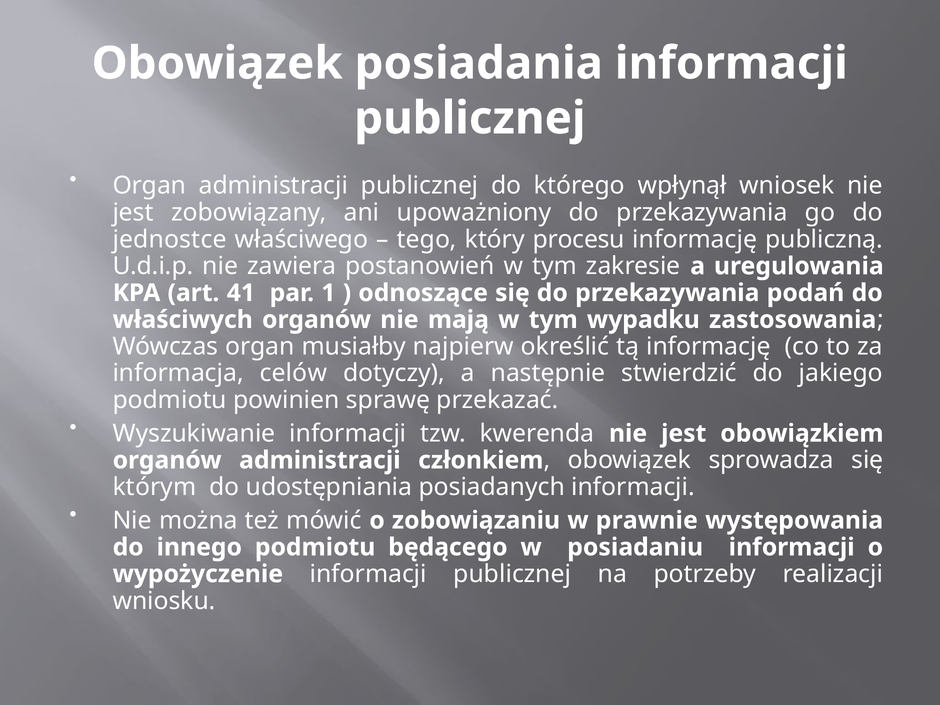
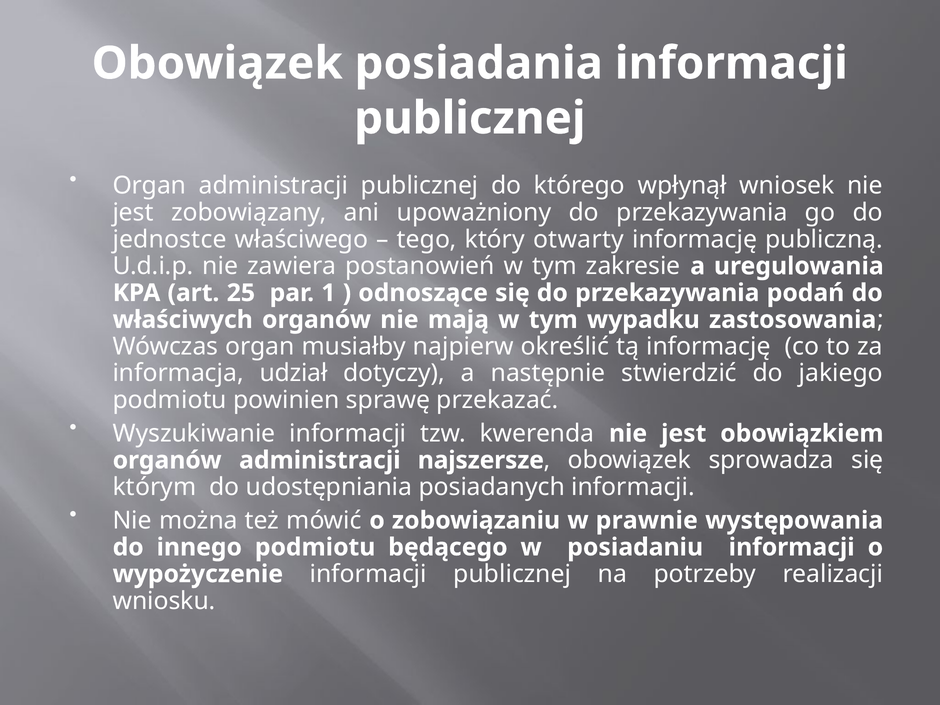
procesu: procesu -> otwarty
41: 41 -> 25
celów: celów -> udział
członkiem: członkiem -> najszersze
